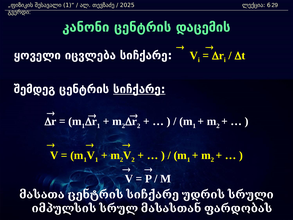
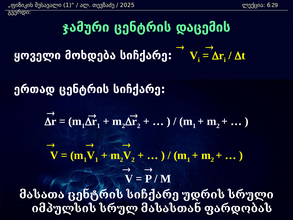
კანონი: კანონი -> ჯამური
იცვლება: იცვლება -> მოხდება
შემდეგ: შემდეგ -> ერთად
სიჩქარე at (139, 89) underline: present -> none
